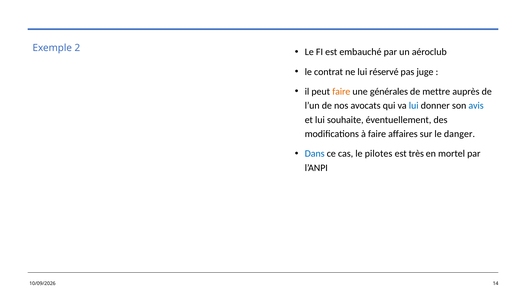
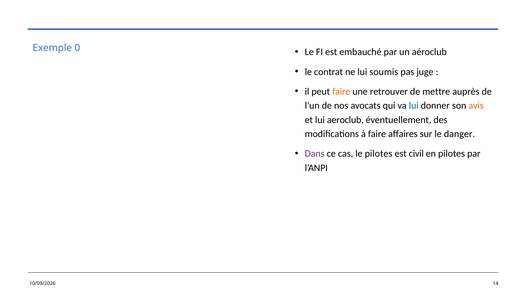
2: 2 -> 0
réservé: réservé -> soumis
générales: générales -> retrouver
avis colour: blue -> orange
souhaite: souhaite -> aeroclub
Dans colour: blue -> purple
très: très -> civil
en mortel: mortel -> pilotes
